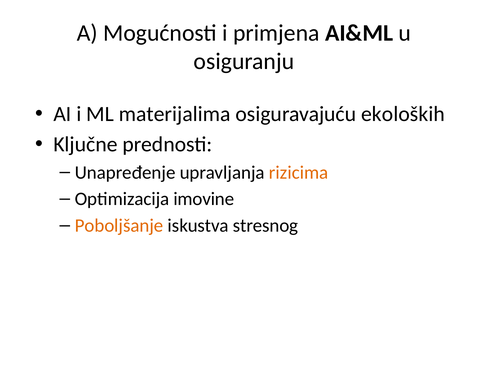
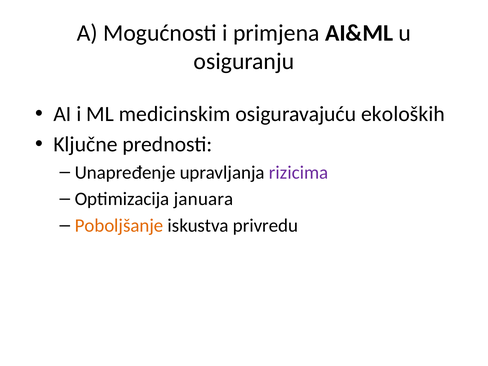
materijalima: materijalima -> medicinskim
rizicima colour: orange -> purple
imovine: imovine -> januara
stresnog: stresnog -> privredu
